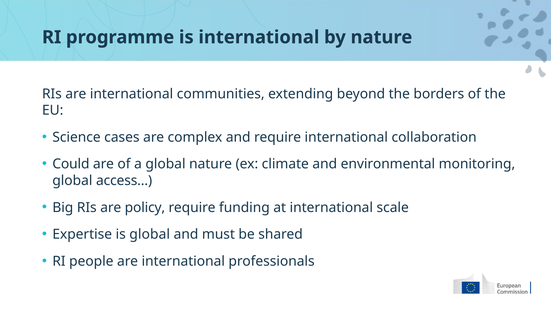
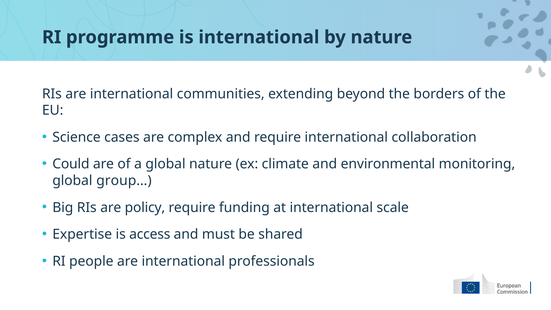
access…: access… -> group…
is global: global -> access
